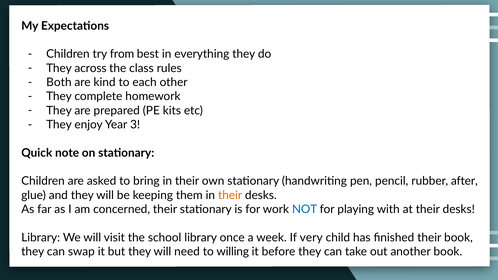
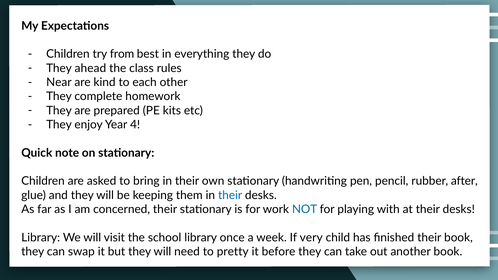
across: across -> ahead
Both: Both -> Near
3: 3 -> 4
their at (230, 195) colour: orange -> blue
willing: willing -> pretty
